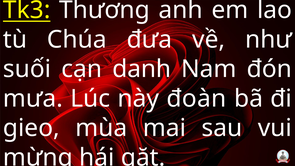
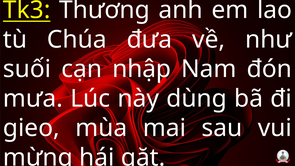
danh: danh -> nhập
đoàn: đoàn -> dùng
